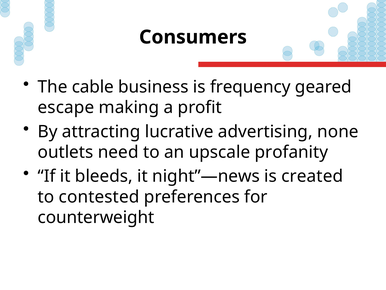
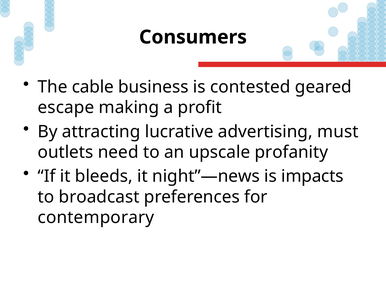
frequency: frequency -> contested
none: none -> must
created: created -> impacts
contested: contested -> broadcast
counterweight: counterweight -> contemporary
